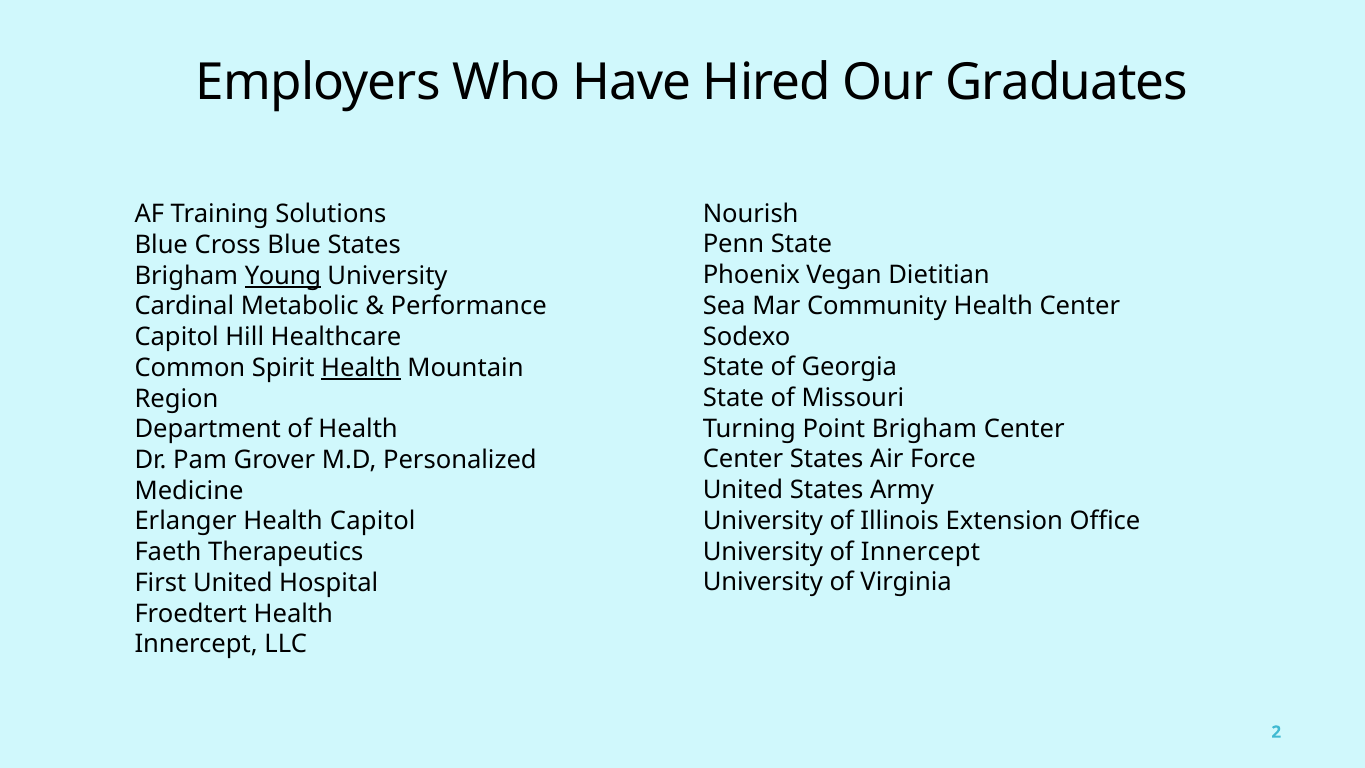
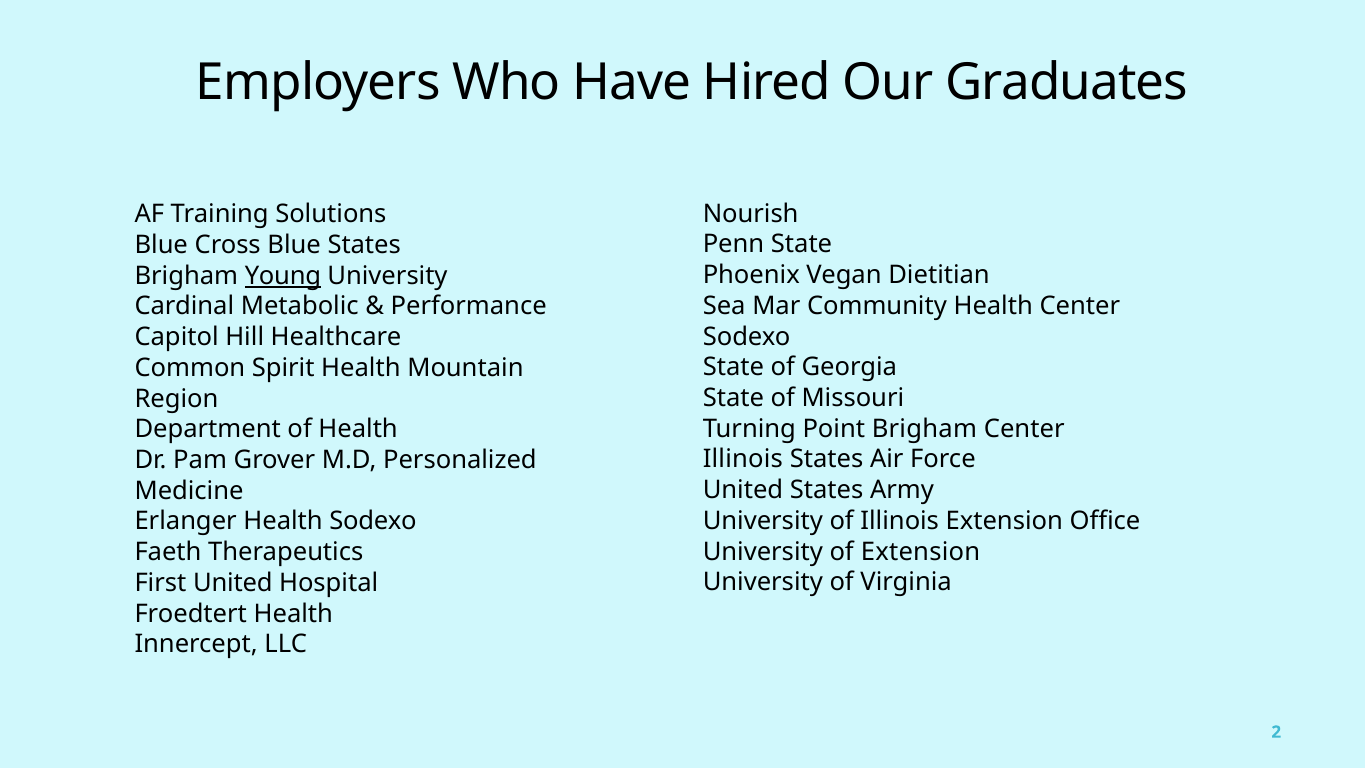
Health at (361, 368) underline: present -> none
Center at (743, 459): Center -> Illinois
Health Capitol: Capitol -> Sodexo
of Innercept: Innercept -> Extension
